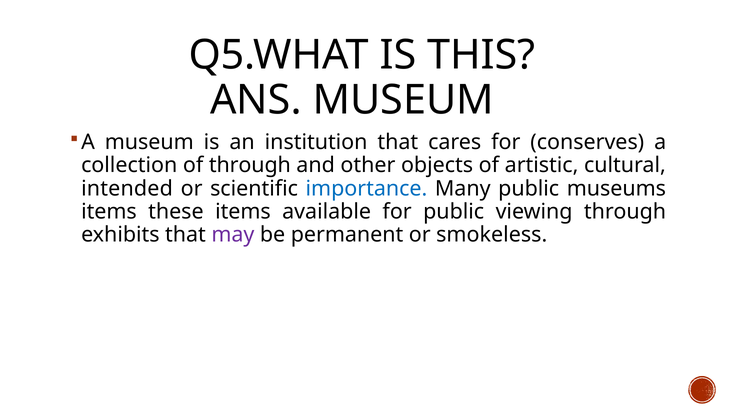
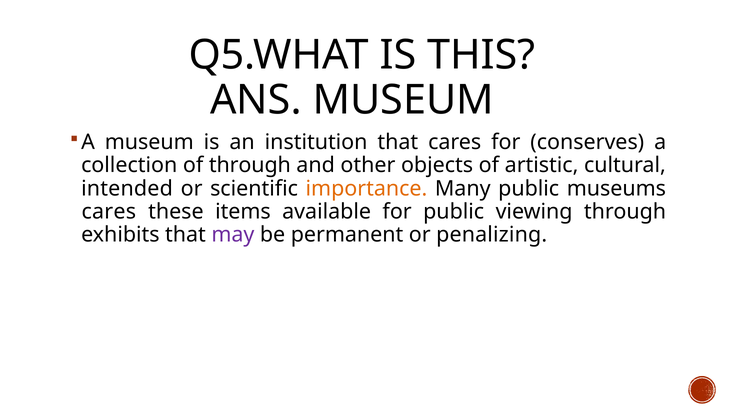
importance colour: blue -> orange
items at (109, 212): items -> cares
smokeless: smokeless -> penalizing
